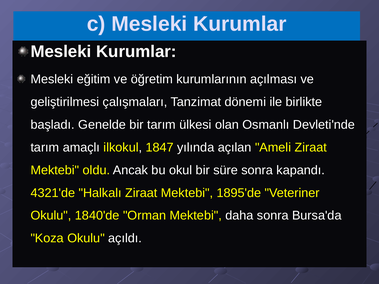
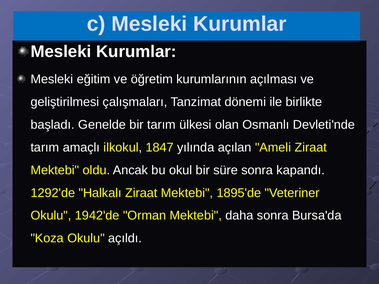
4321'de: 4321'de -> 1292'de
1840'de: 1840'de -> 1942'de
